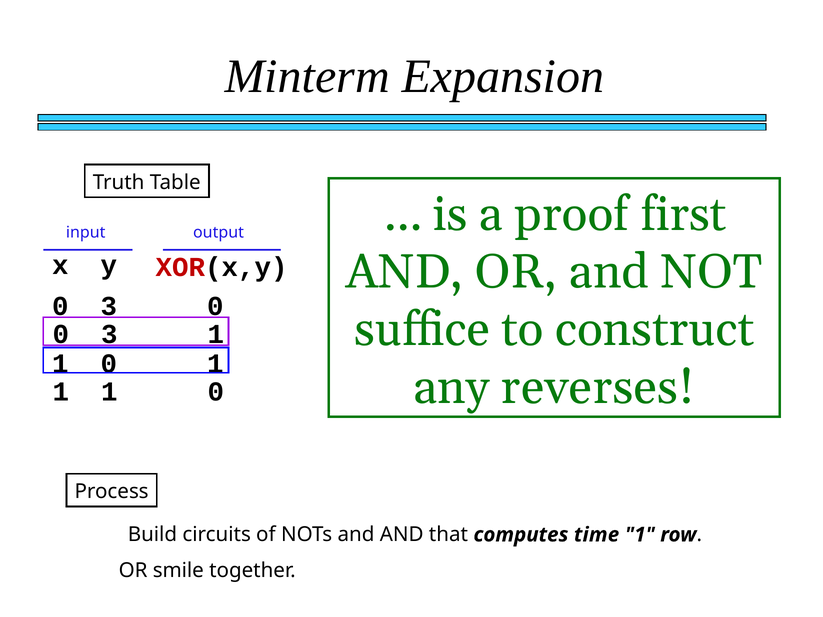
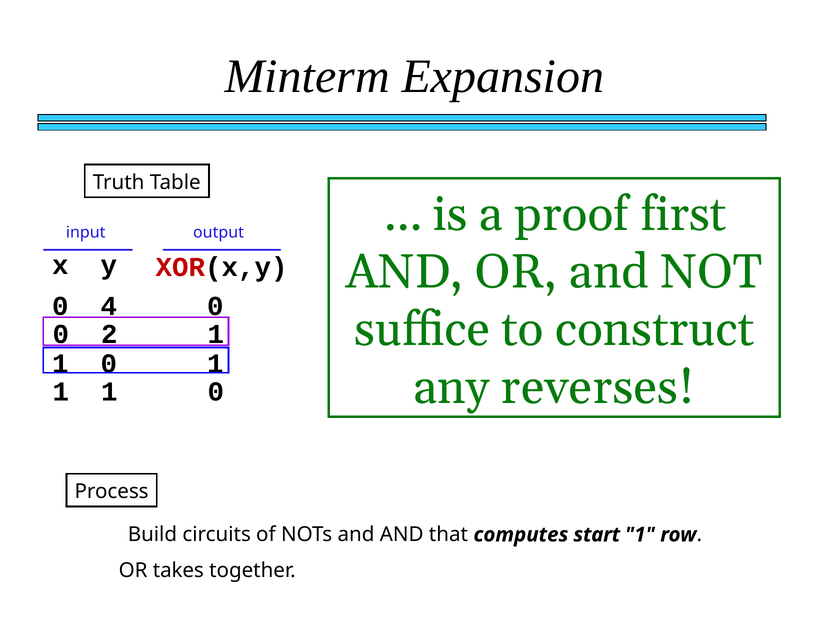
3 at (109, 306): 3 -> 4
3 at (109, 334): 3 -> 2
time: time -> start
smile: smile -> takes
